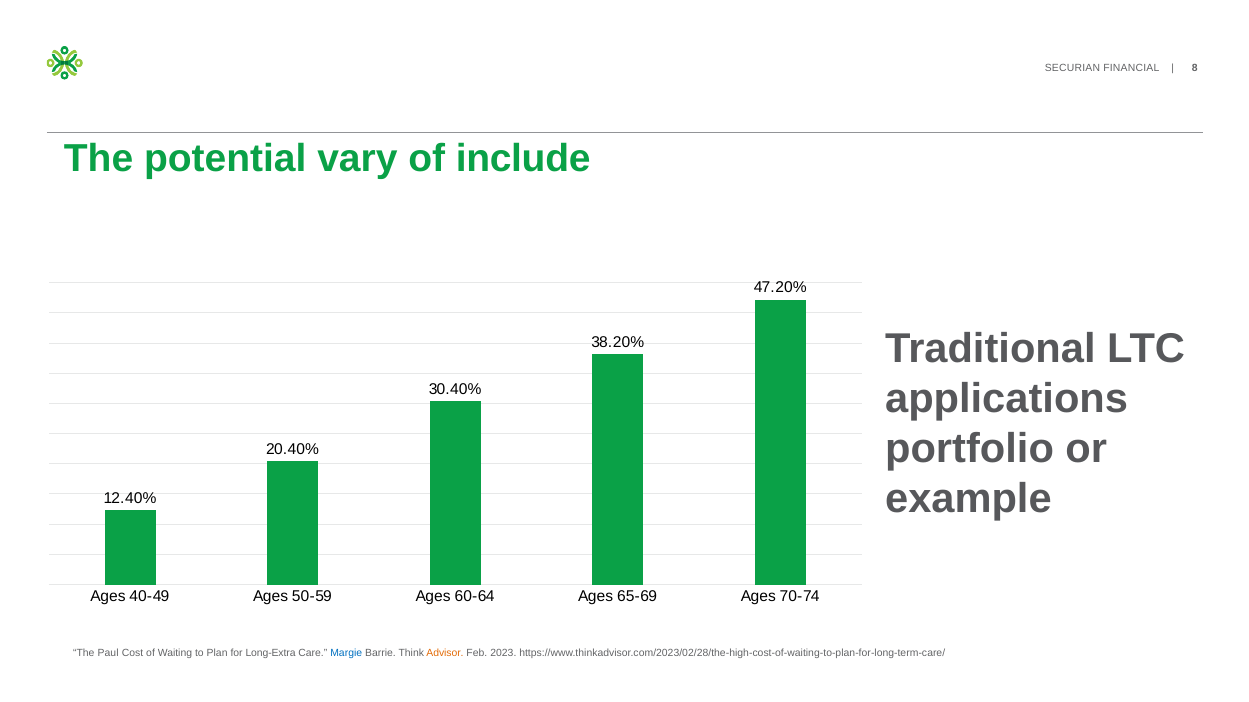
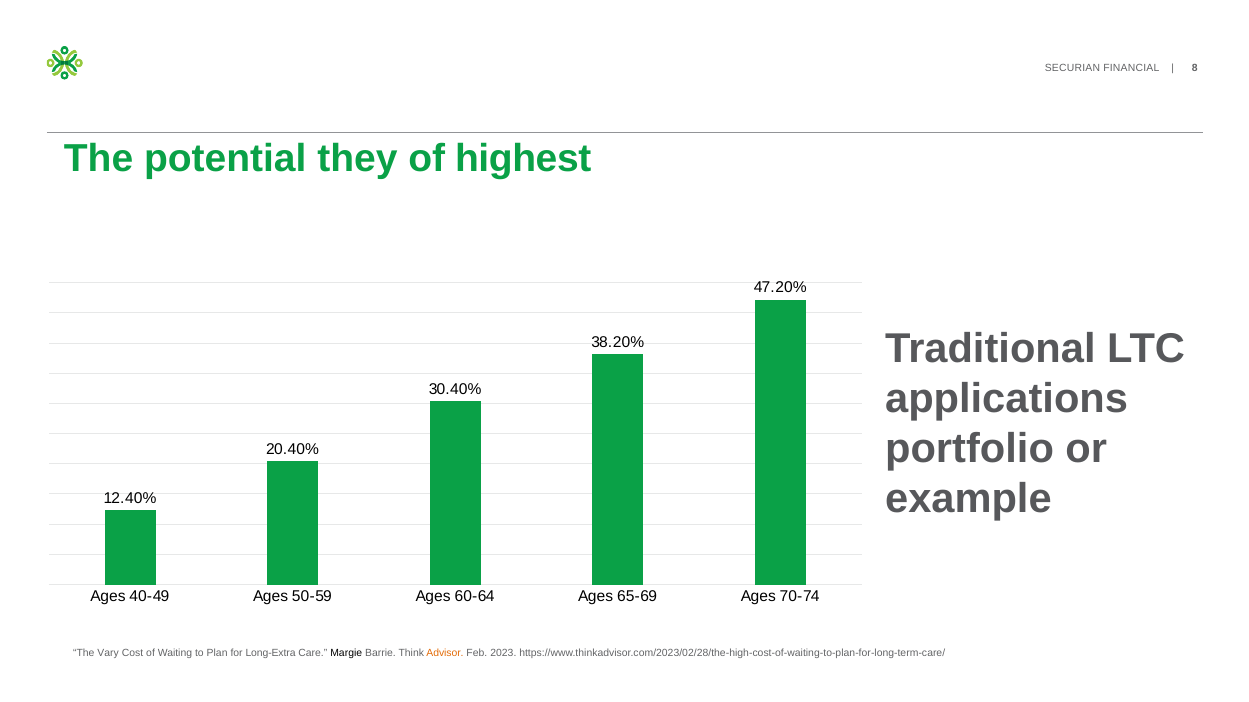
vary: vary -> they
include: include -> highest
Paul: Paul -> Vary
Margie colour: blue -> black
